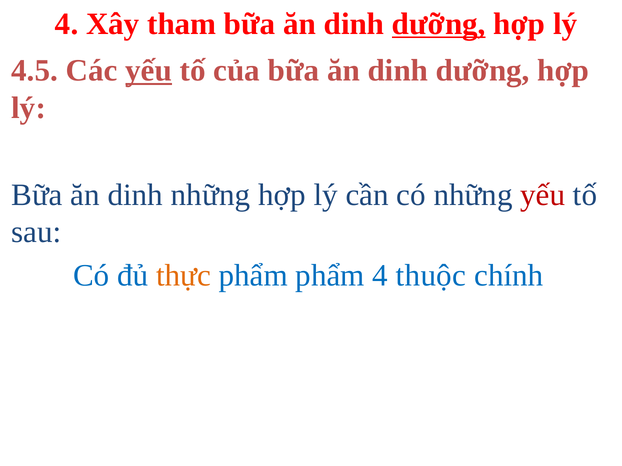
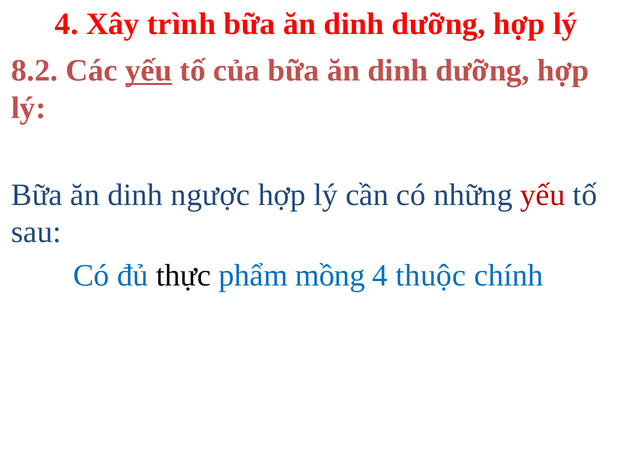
tham: tham -> trình
dưỡng at (439, 24) underline: present -> none
4.5: 4.5 -> 8.2
dinh những: những -> ngược
thực colour: orange -> black
phẩm phẩm: phẩm -> mồng
